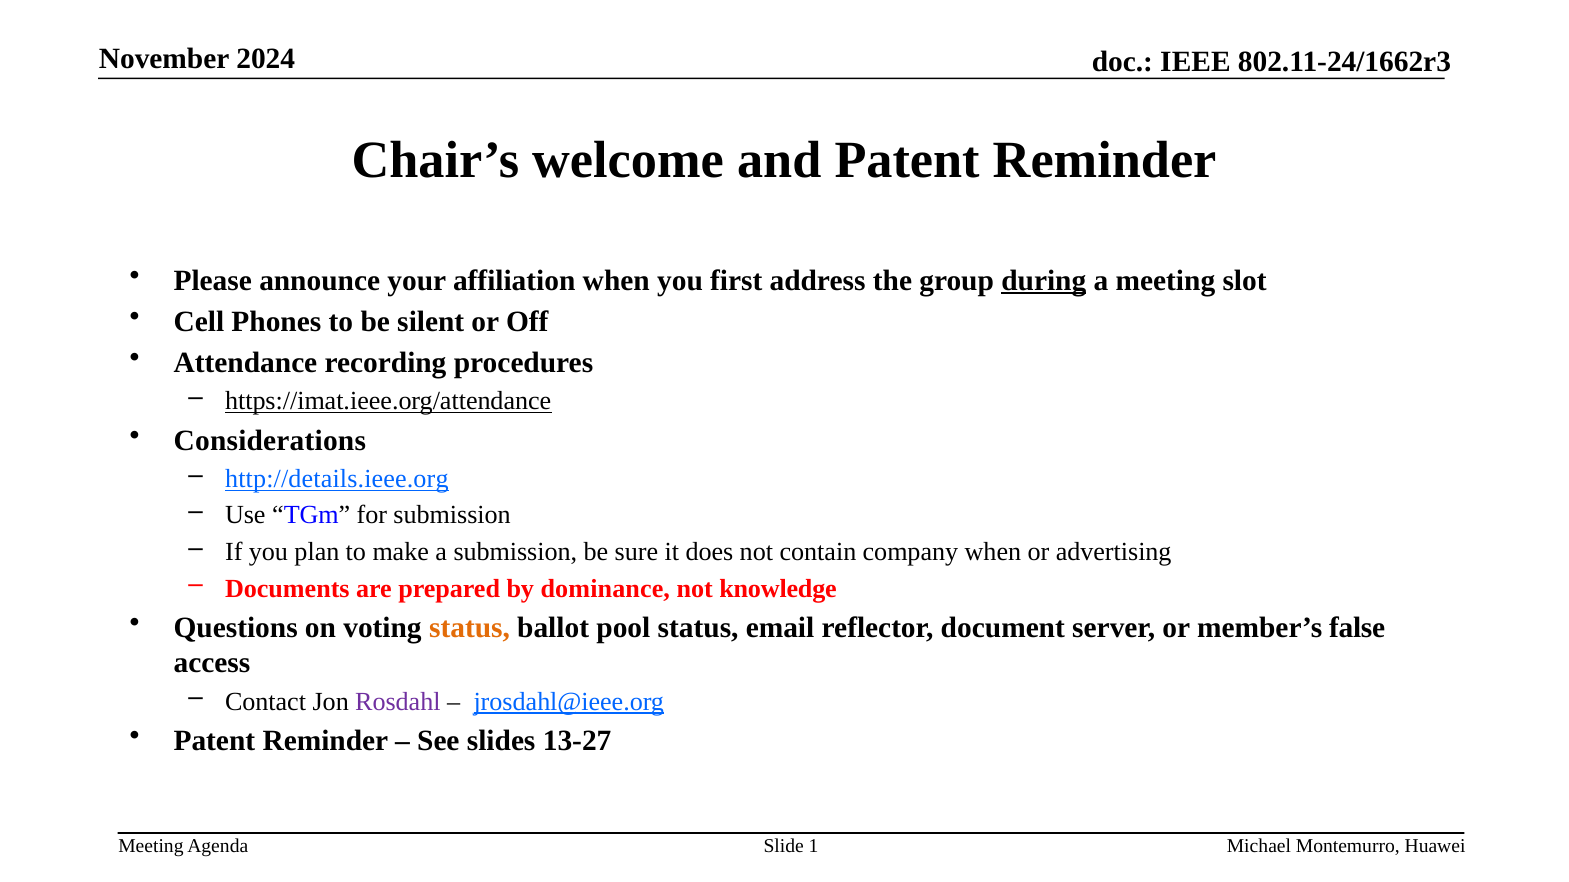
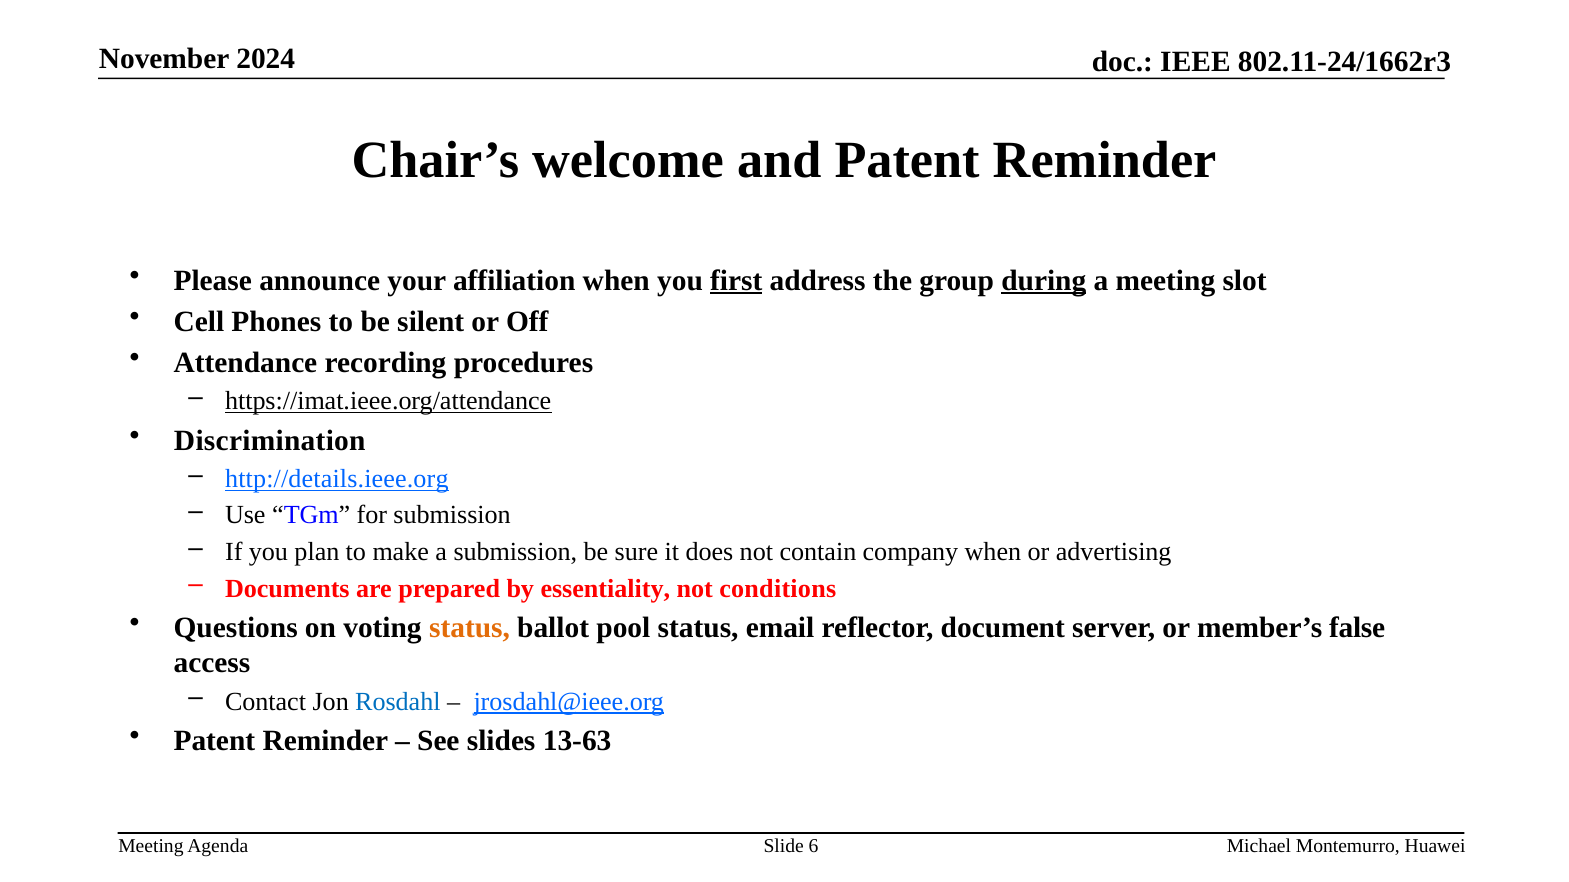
first underline: none -> present
Considerations: Considerations -> Discrimination
dominance: dominance -> essentiality
knowledge: knowledge -> conditions
Rosdahl colour: purple -> blue
13-27: 13-27 -> 13-63
1: 1 -> 6
